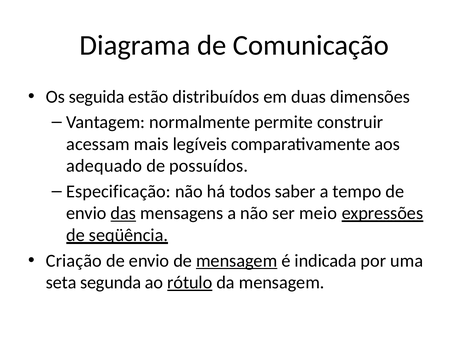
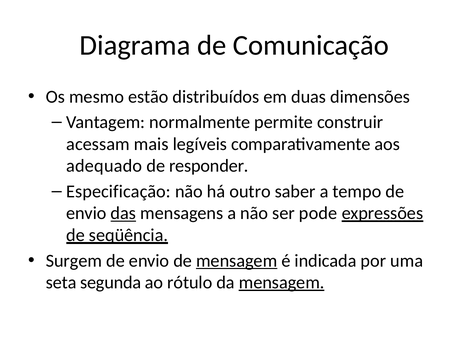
seguida: seguida -> mesmo
possuídos: possuídos -> responder
todos: todos -> outro
meio: meio -> pode
Criação: Criação -> Surgem
rótulo underline: present -> none
mensagem at (282, 282) underline: none -> present
